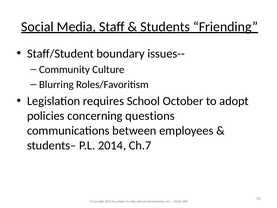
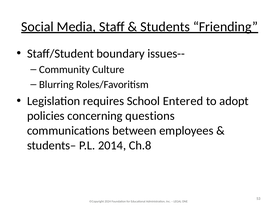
October: October -> Entered
Ch.7: Ch.7 -> Ch.8
